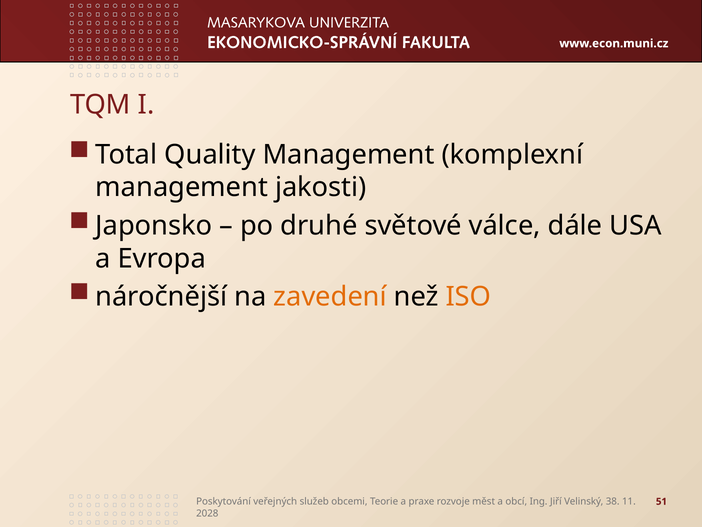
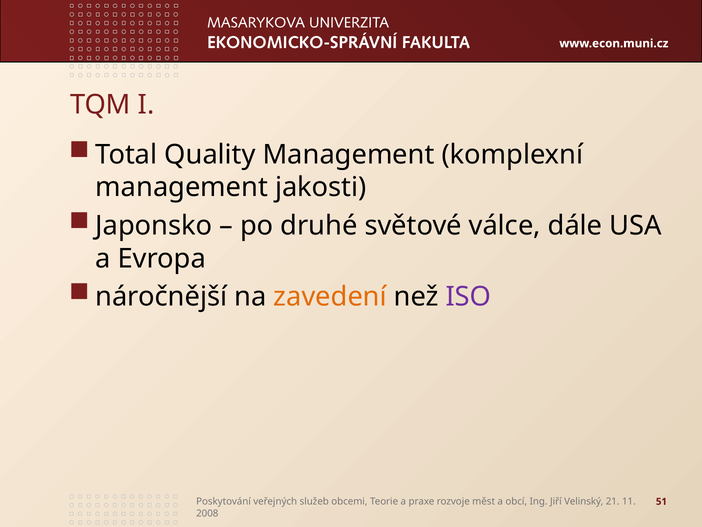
ISO colour: orange -> purple
38: 38 -> 21
2028: 2028 -> 2008
